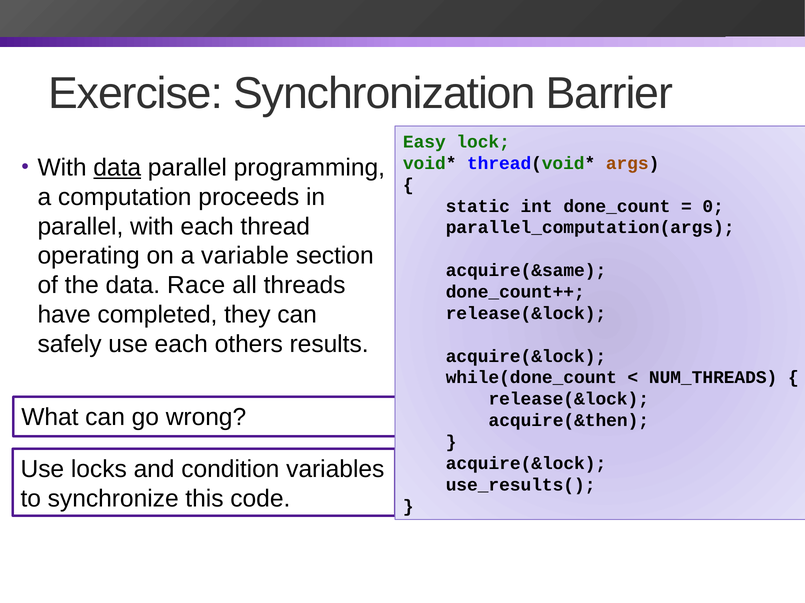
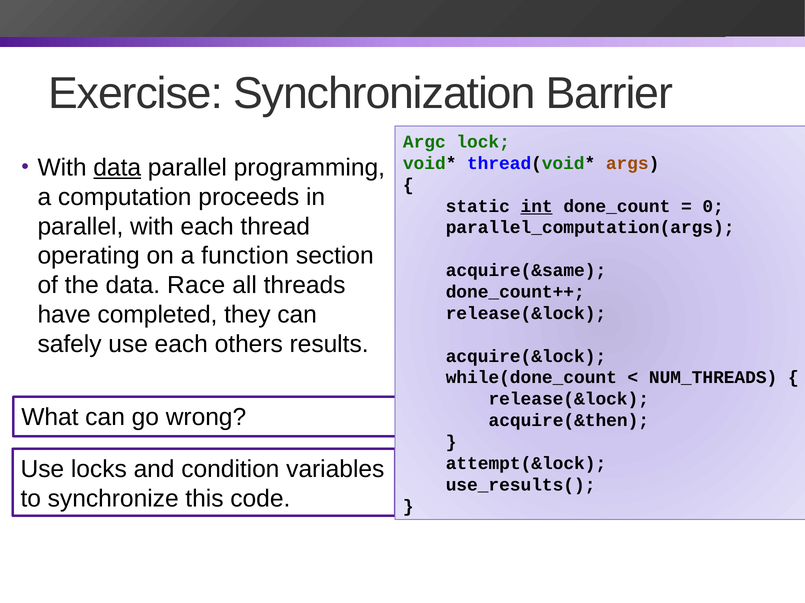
Easy: Easy -> Argc
int underline: none -> present
variable: variable -> function
acquire(&lock at (526, 464): acquire(&lock -> attempt(&lock
